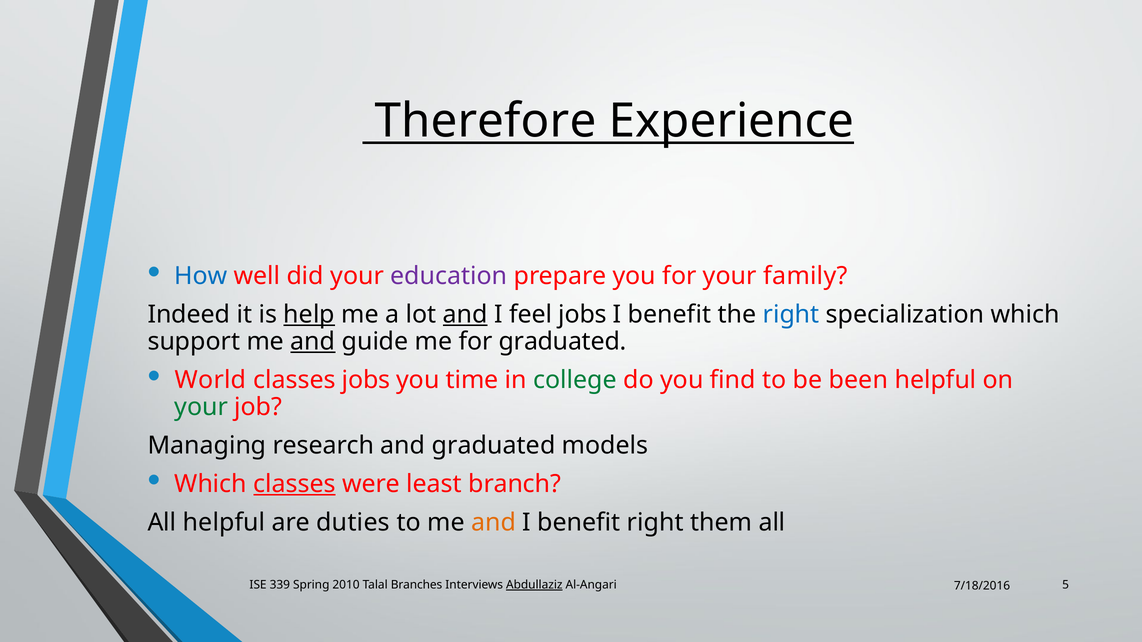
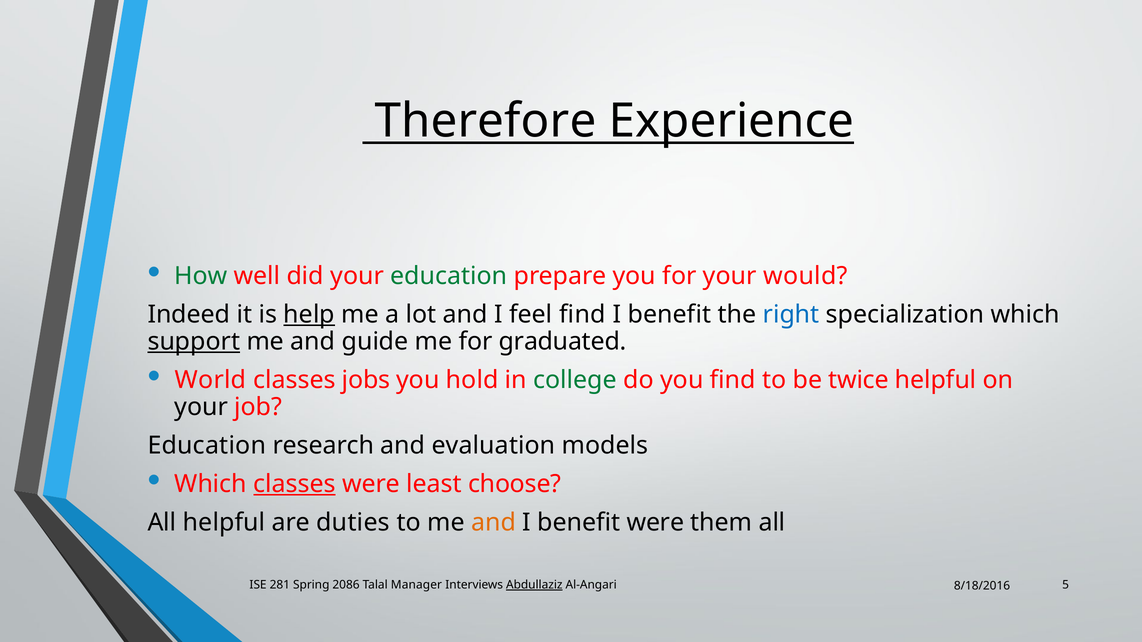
How colour: blue -> green
education at (449, 276) colour: purple -> green
family: family -> would
and at (465, 315) underline: present -> none
feel jobs: jobs -> find
support underline: none -> present
and at (313, 342) underline: present -> none
time: time -> hold
been: been -> twice
your at (201, 407) colour: green -> black
Managing at (207, 446): Managing -> Education
and graduated: graduated -> evaluation
branch: branch -> choose
benefit right: right -> were
339: 339 -> 281
2010: 2010 -> 2086
Branches: Branches -> Manager
7/18/2016: 7/18/2016 -> 8/18/2016
